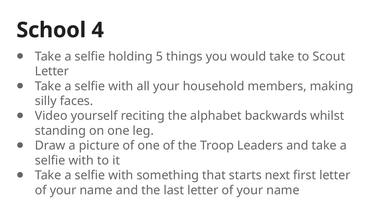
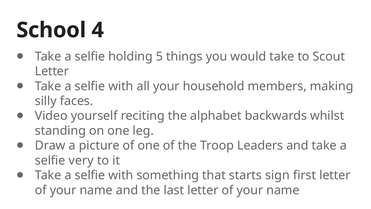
with at (81, 160): with -> very
next: next -> sign
